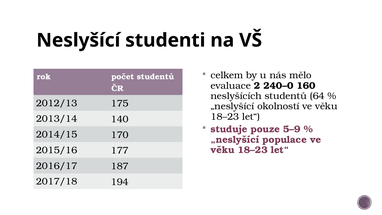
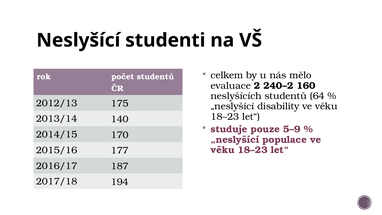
240–0: 240–0 -> 240–2
okolností: okolností -> disability
